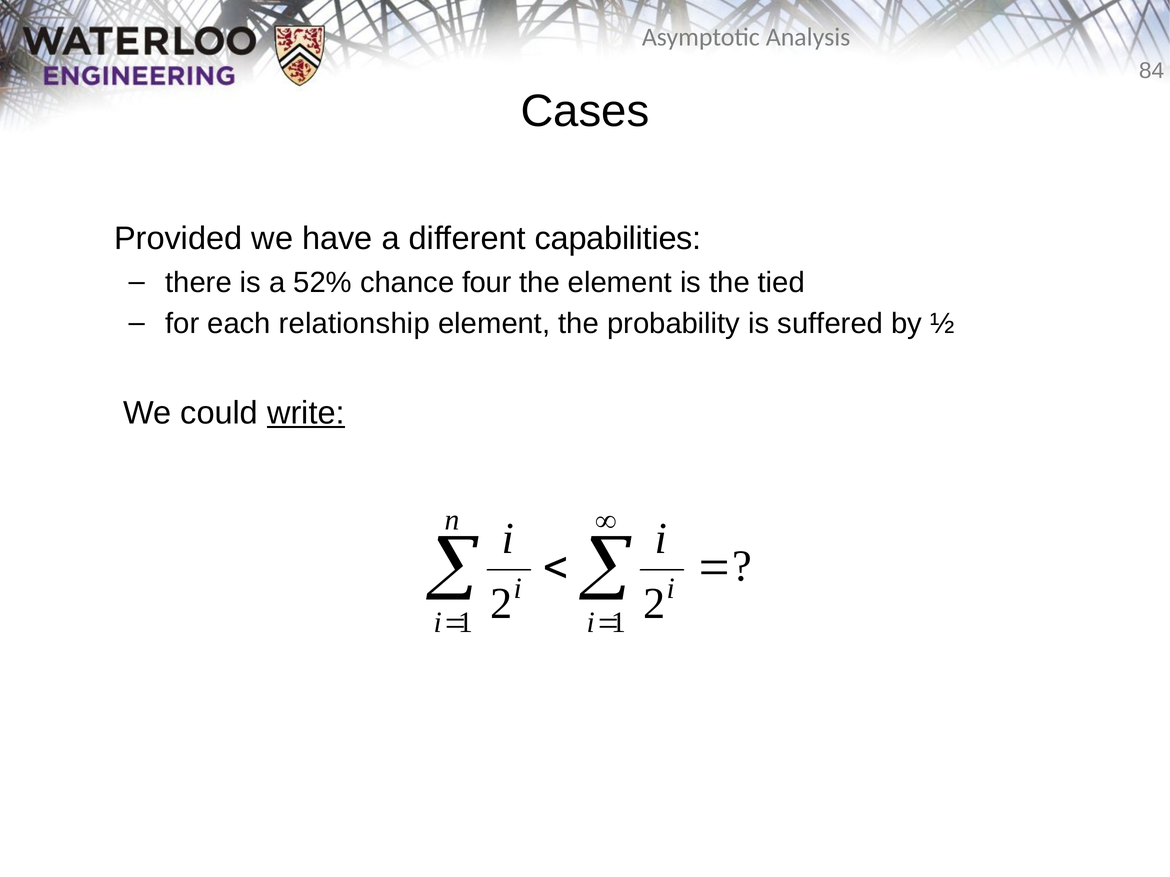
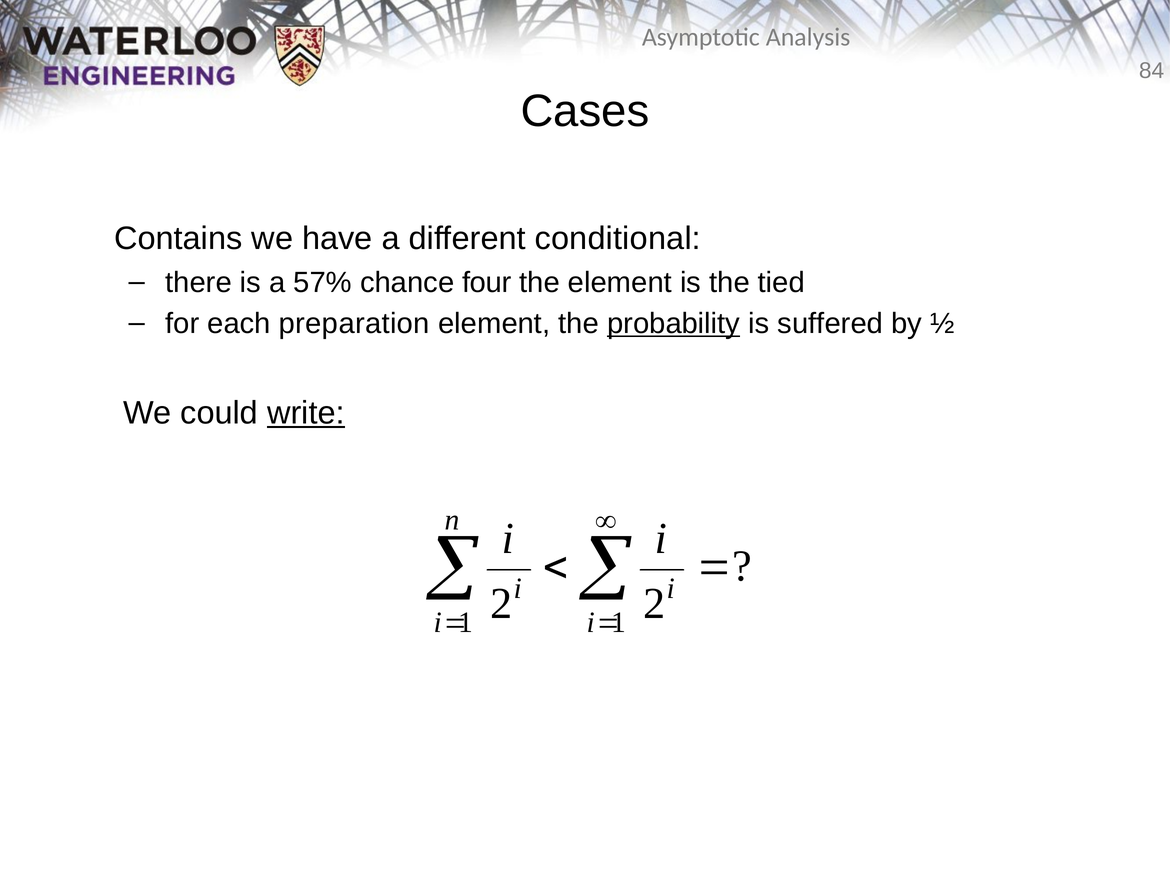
Provided: Provided -> Contains
capabilities: capabilities -> conditional
52%: 52% -> 57%
relationship: relationship -> preparation
probability underline: none -> present
